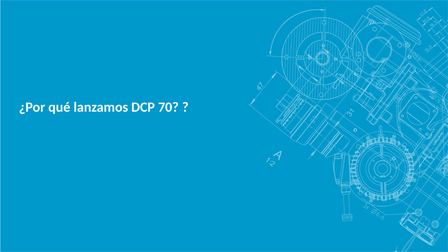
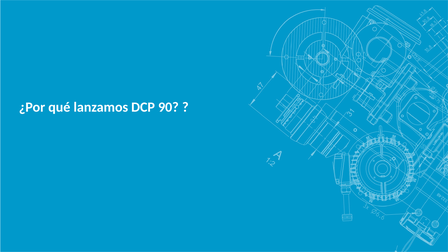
70: 70 -> 90
